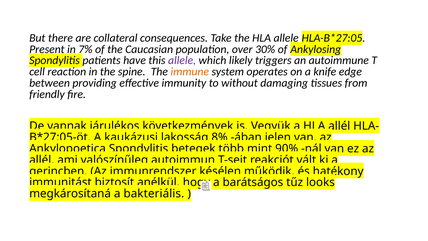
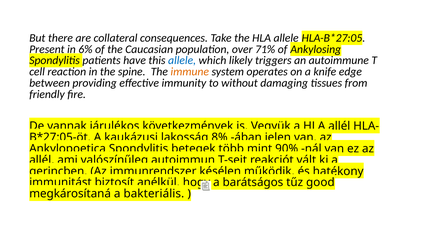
7%: 7% -> 6%
30%: 30% -> 71%
allele at (182, 60) colour: purple -> blue
looks: looks -> good
